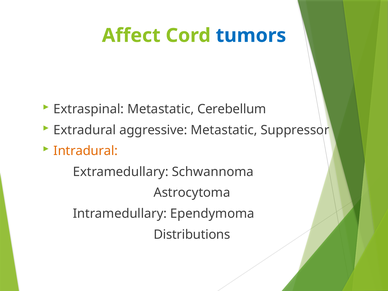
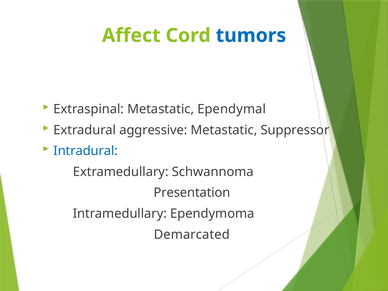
Cerebellum: Cerebellum -> Ependymal
Intradural colour: orange -> blue
Astrocytoma: Astrocytoma -> Presentation
Distributions: Distributions -> Demarcated
